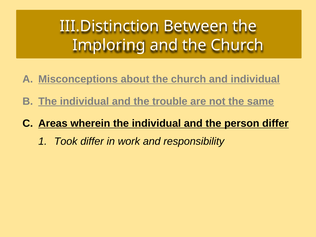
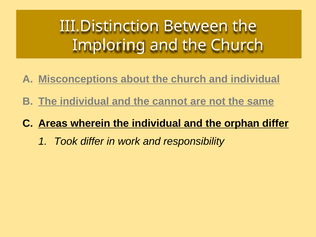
trouble: trouble -> cannot
person: person -> orphan
